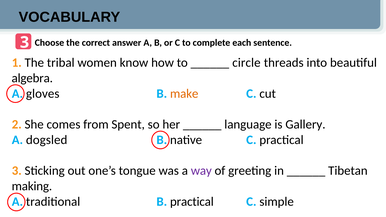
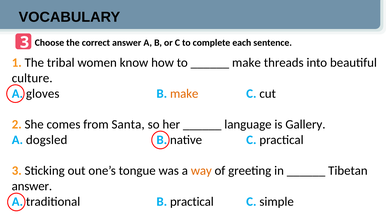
circle at (246, 63): circle -> make
algebra: algebra -> culture
Spent: Spent -> Santa
way colour: purple -> orange
making at (32, 186): making -> answer
